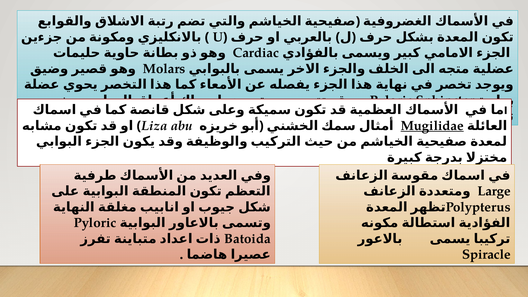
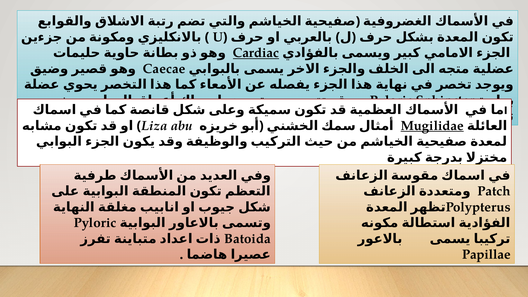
Cardiac underline: none -> present
Molars: Molars -> Caecae
Large: Large -> Patch
Spiracle: Spiracle -> Papillae
